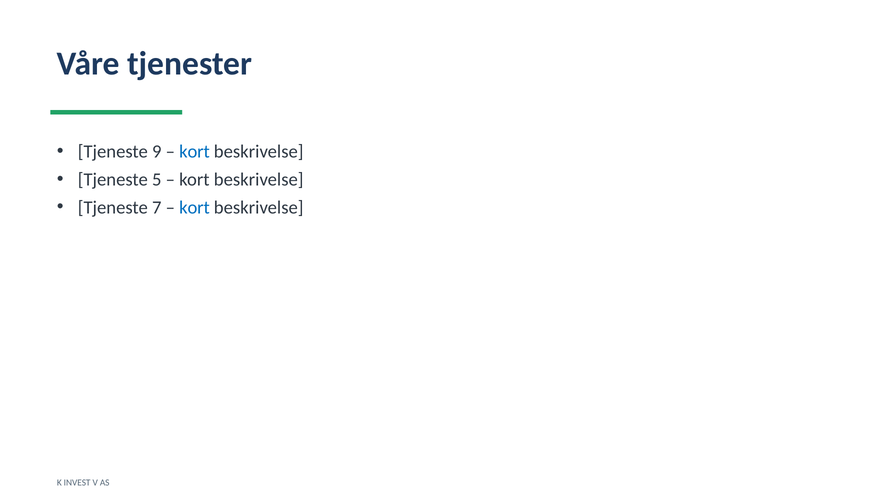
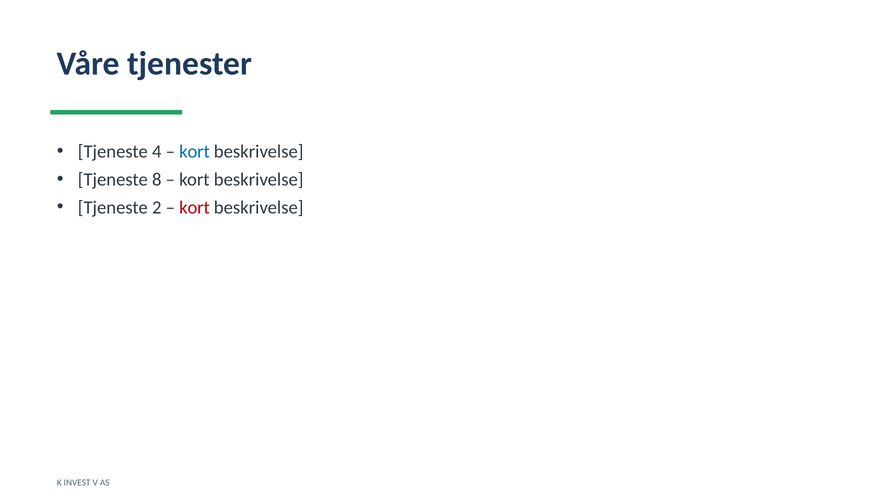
9: 9 -> 4
5: 5 -> 8
7: 7 -> 2
kort at (194, 207) colour: blue -> red
